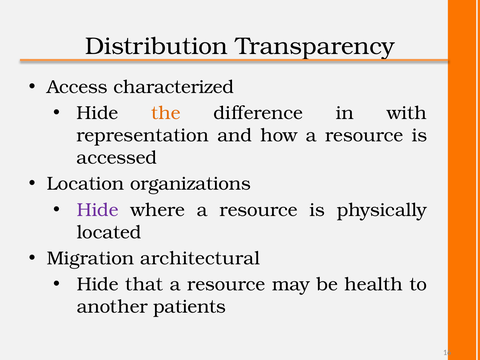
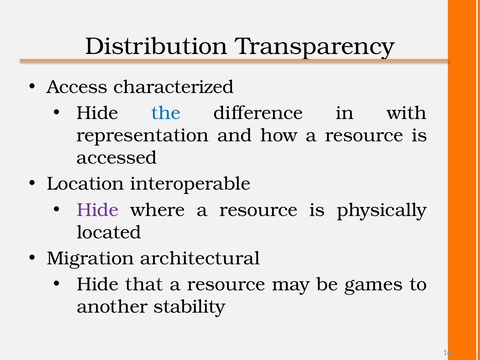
the colour: orange -> blue
organizations: organizations -> interoperable
health: health -> games
patients: patients -> stability
